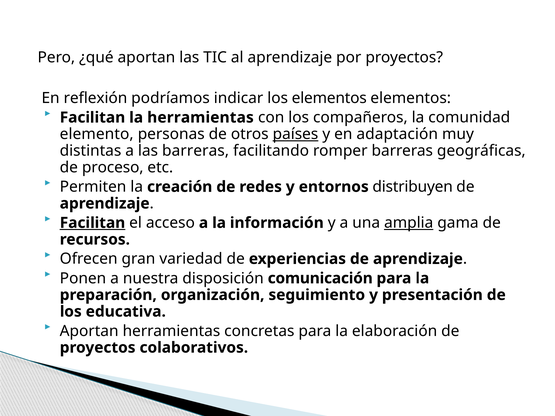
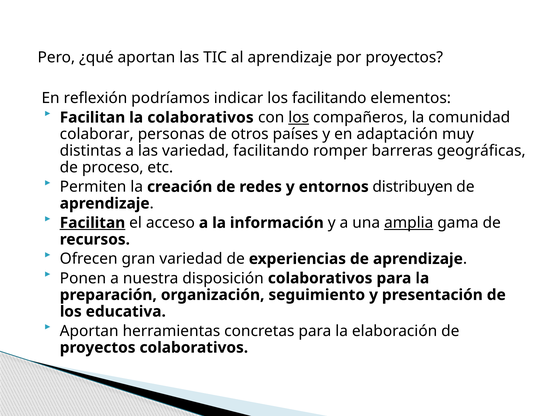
los elementos: elementos -> facilitando
la herramientas: herramientas -> colaborativos
los at (299, 118) underline: none -> present
elemento: elemento -> colaborar
países underline: present -> none
las barreras: barreras -> variedad
disposición comunicación: comunicación -> colaborativos
